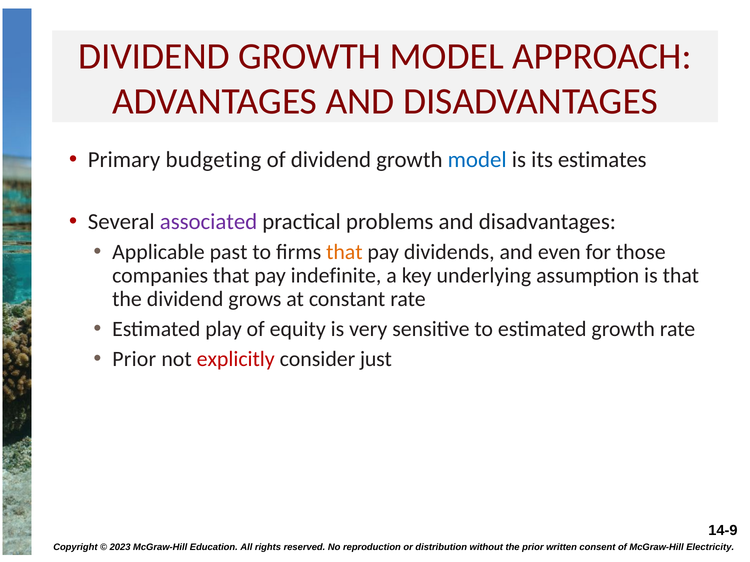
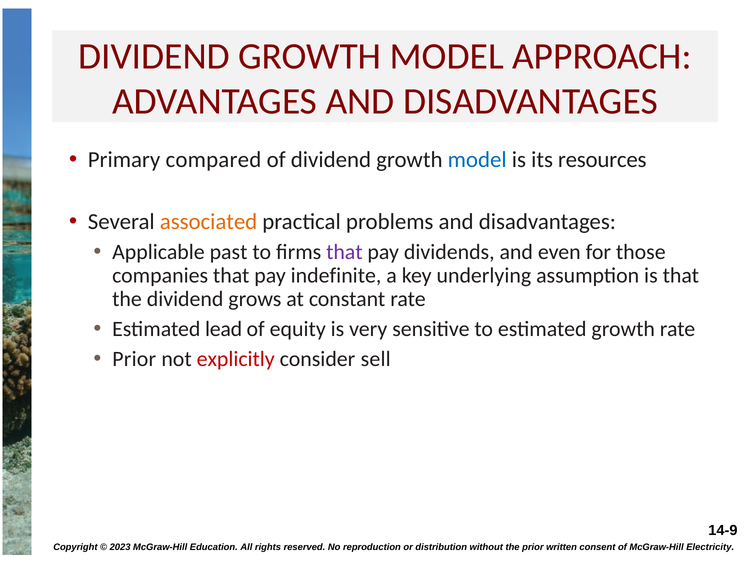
budgeting: budgeting -> compared
estimates: estimates -> resources
associated colour: purple -> orange
that at (344, 252) colour: orange -> purple
play: play -> lead
just: just -> sell
